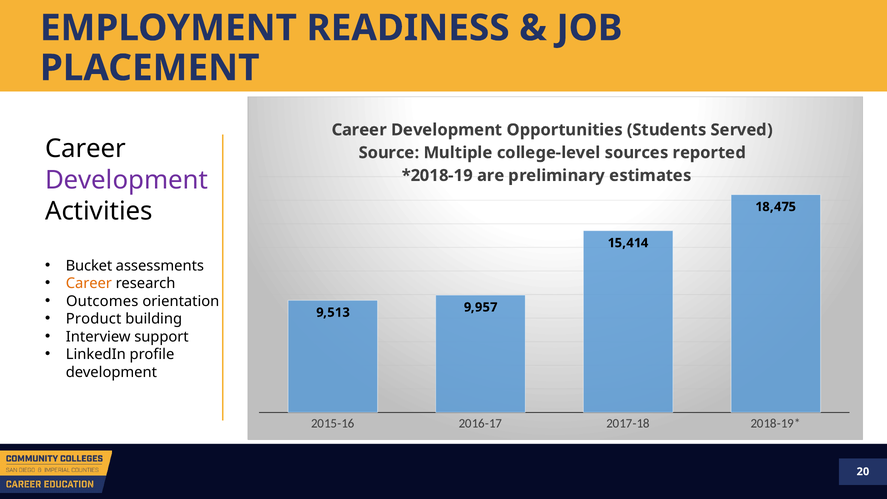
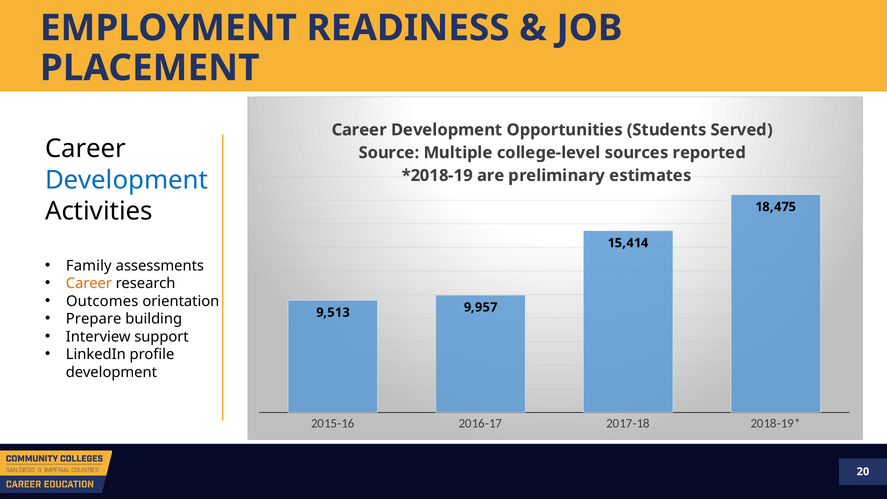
Development at (126, 180) colour: purple -> blue
Bucket: Bucket -> Family
Product: Product -> Prepare
